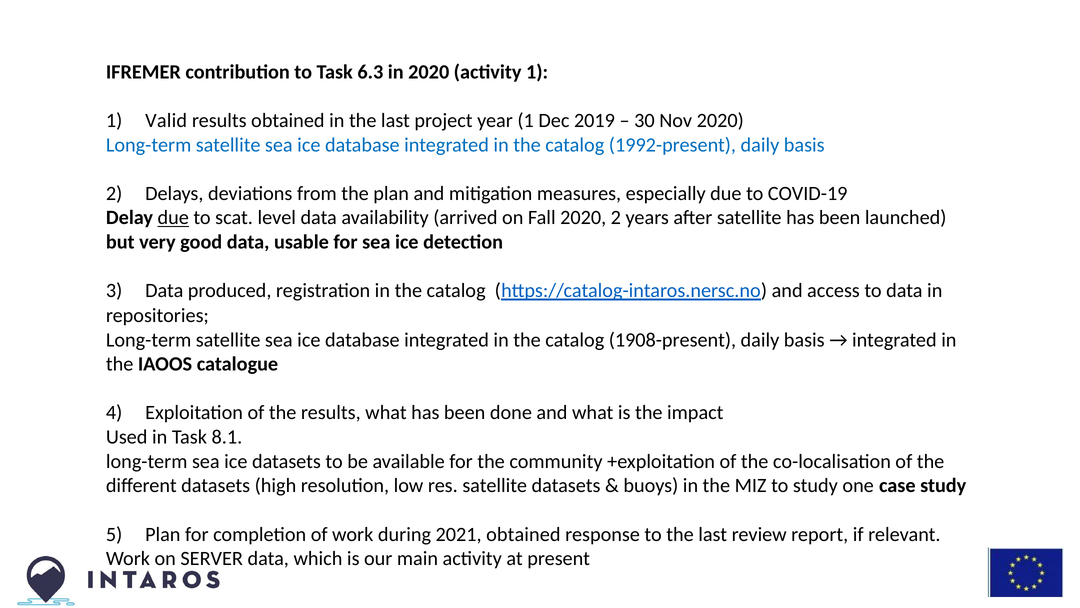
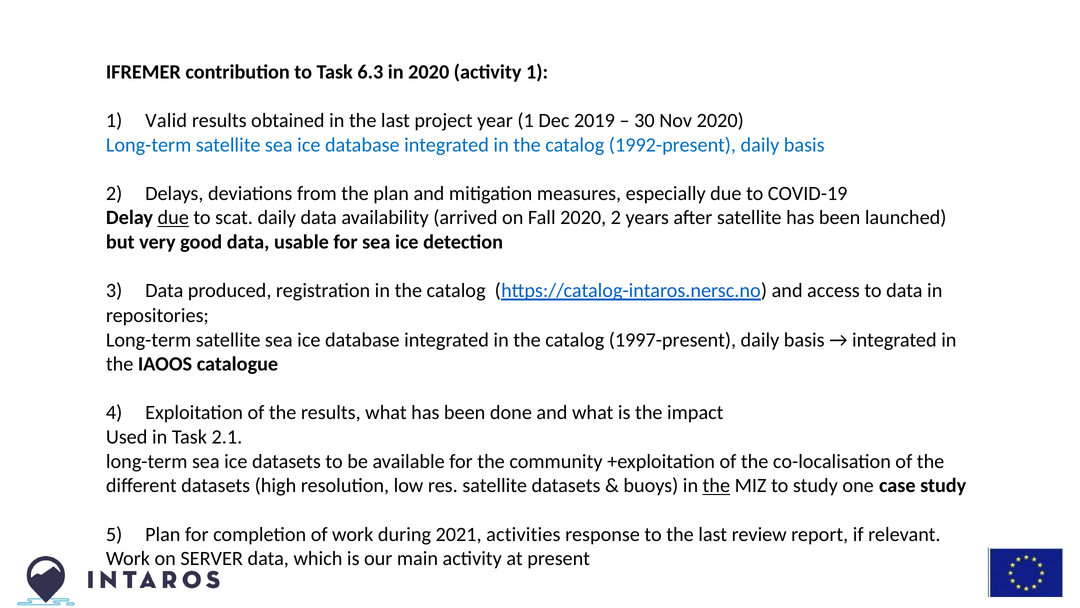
scat level: level -> daily
1908-present: 1908-present -> 1997-present
8.1: 8.1 -> 2.1
the at (716, 485) underline: none -> present
2021 obtained: obtained -> activities
